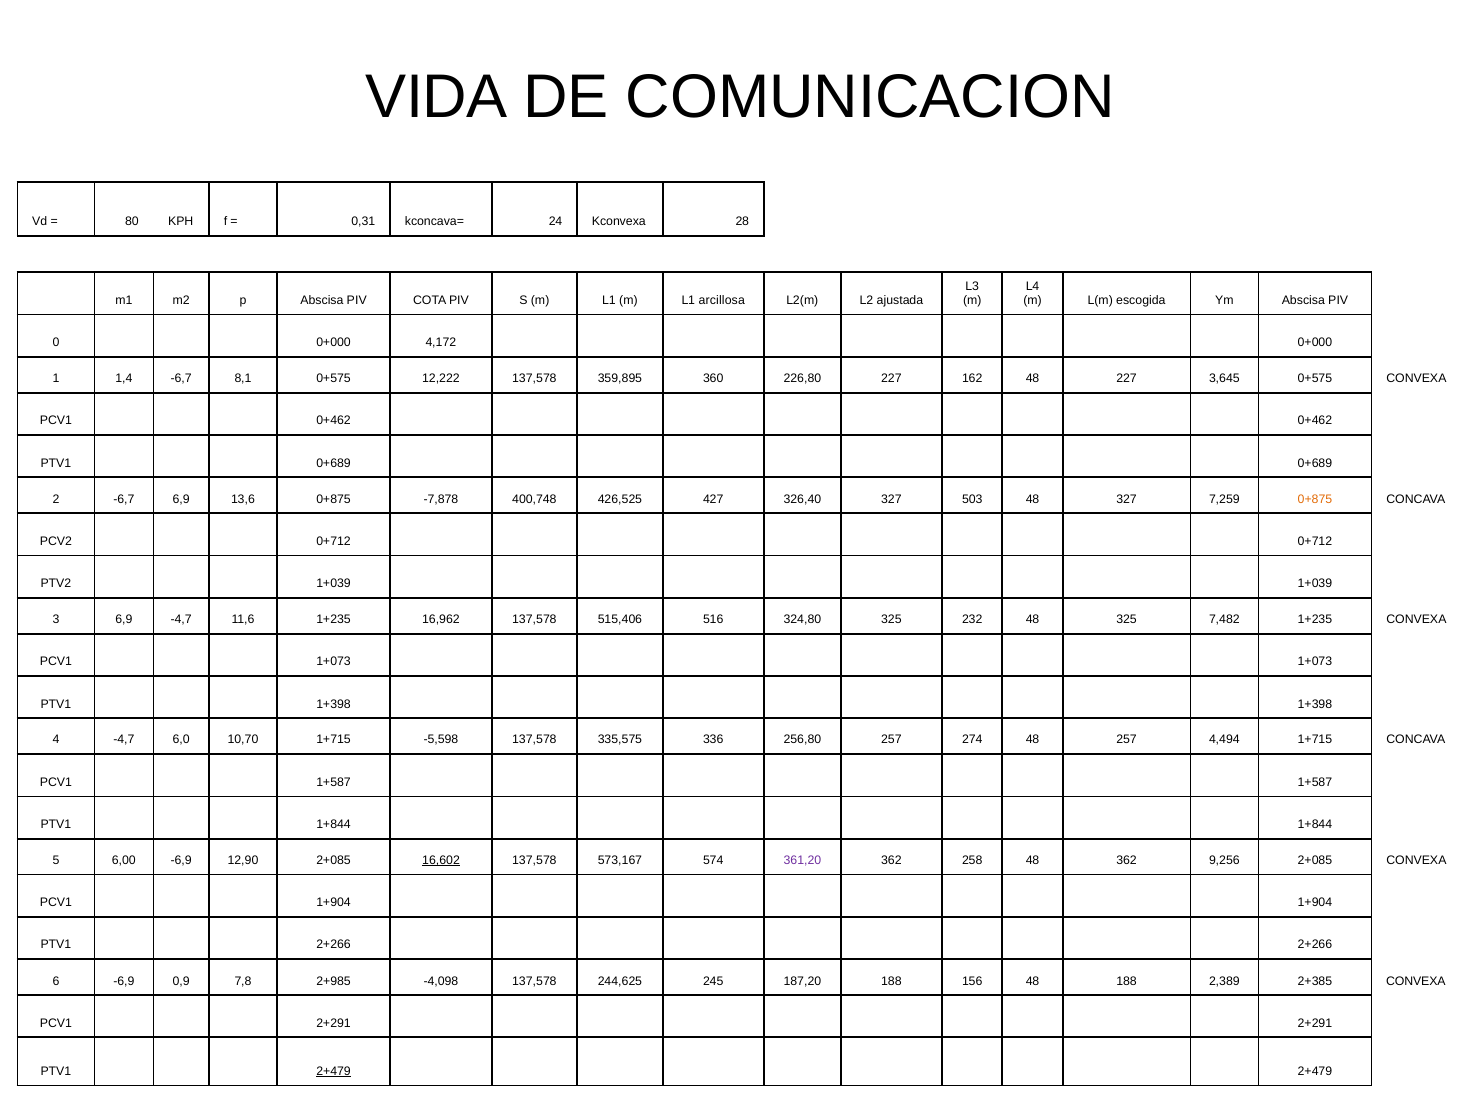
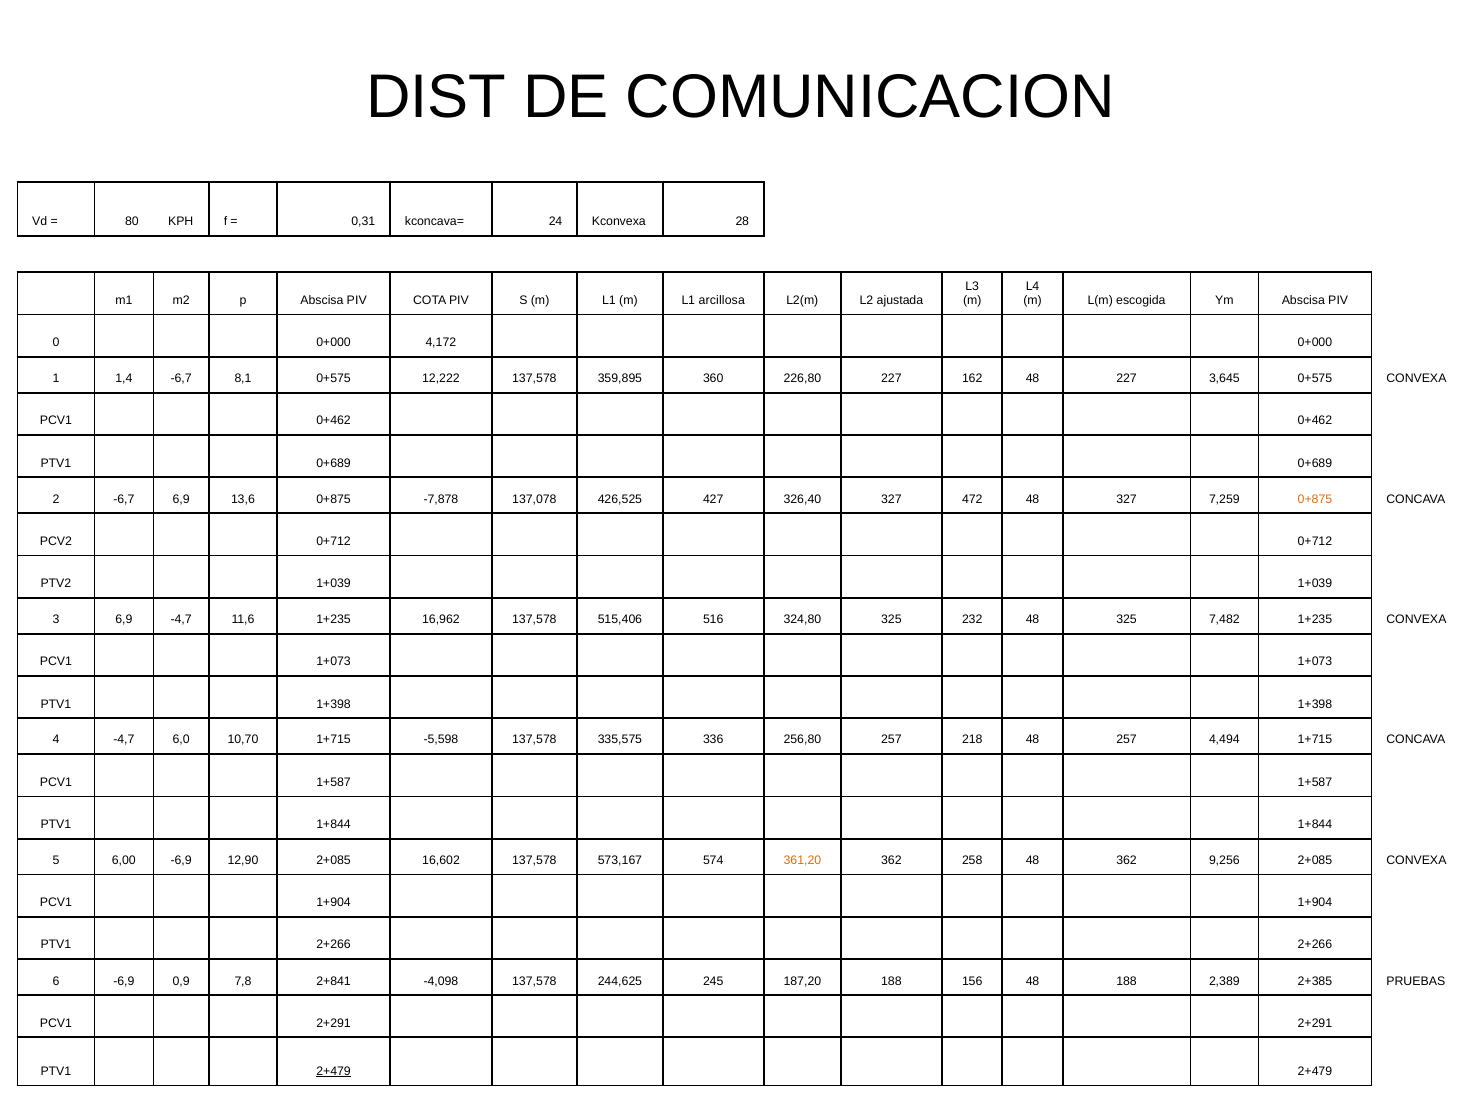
VIDA: VIDA -> DIST
400,748: 400,748 -> 137,078
503: 503 -> 472
274: 274 -> 218
16,602 underline: present -> none
361,20 colour: purple -> orange
2+985: 2+985 -> 2+841
2+385 CONVEXA: CONVEXA -> PRUEBAS
